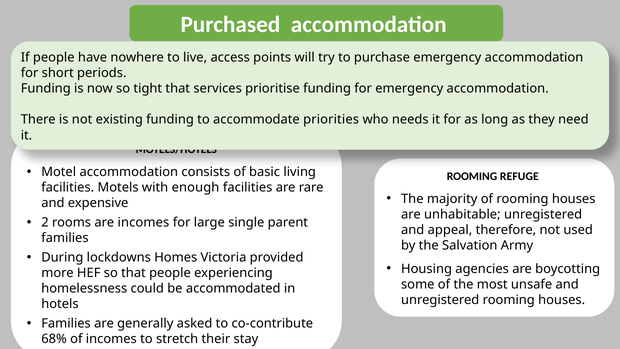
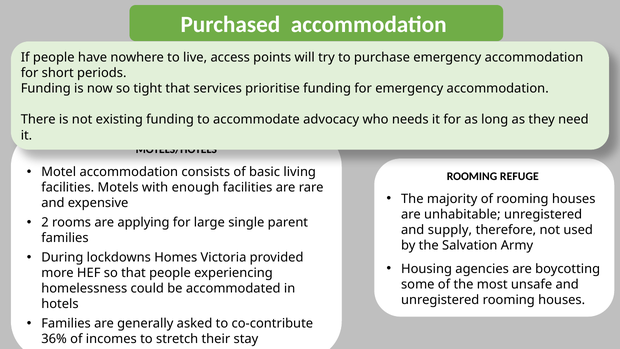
priorities: priorities -> advocacy
are incomes: incomes -> applying
appeal: appeal -> supply
68%: 68% -> 36%
